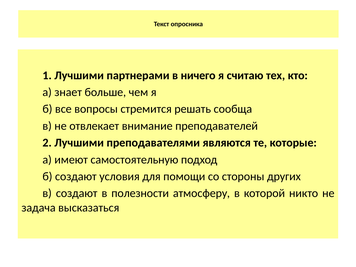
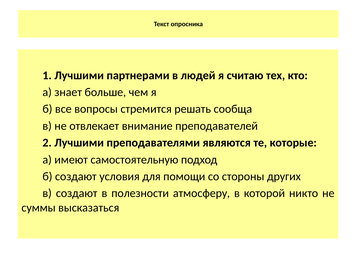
ничего: ничего -> людей
задача: задача -> суммы
